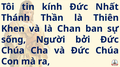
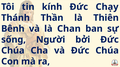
Nhất: Nhất -> Chạy
Khen: Khen -> Bênh
